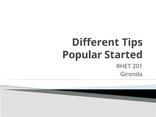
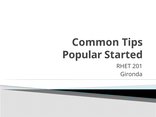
Different: Different -> Common
